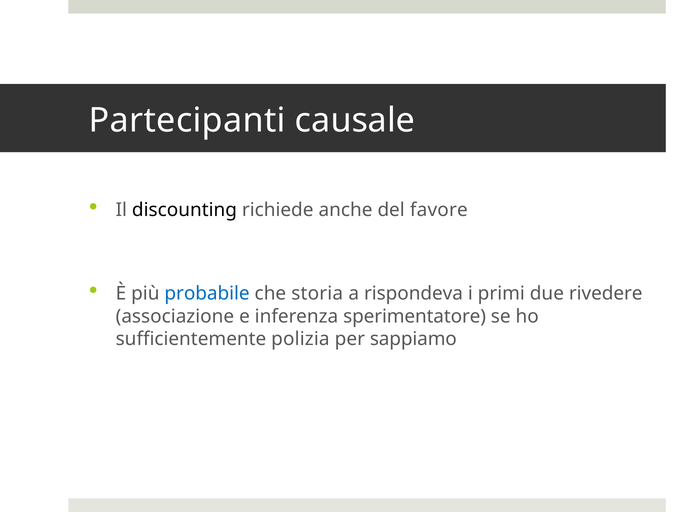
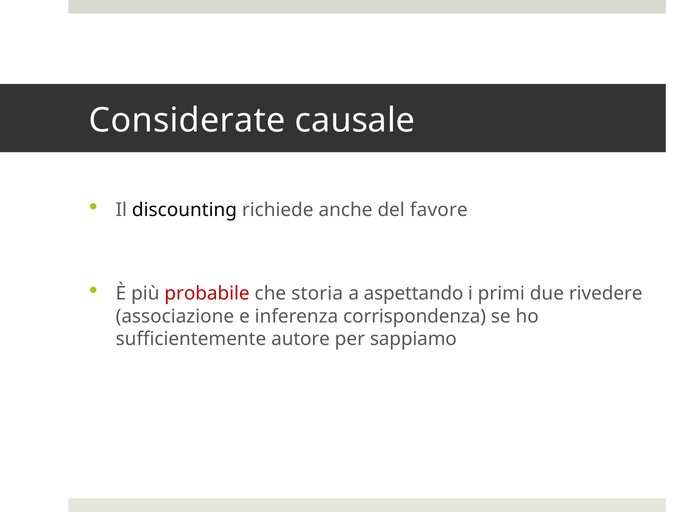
Partecipanti: Partecipanti -> Considerate
probabile colour: blue -> red
rispondeva: rispondeva -> aspettando
sperimentatore: sperimentatore -> corrispondenza
polizia: polizia -> autore
